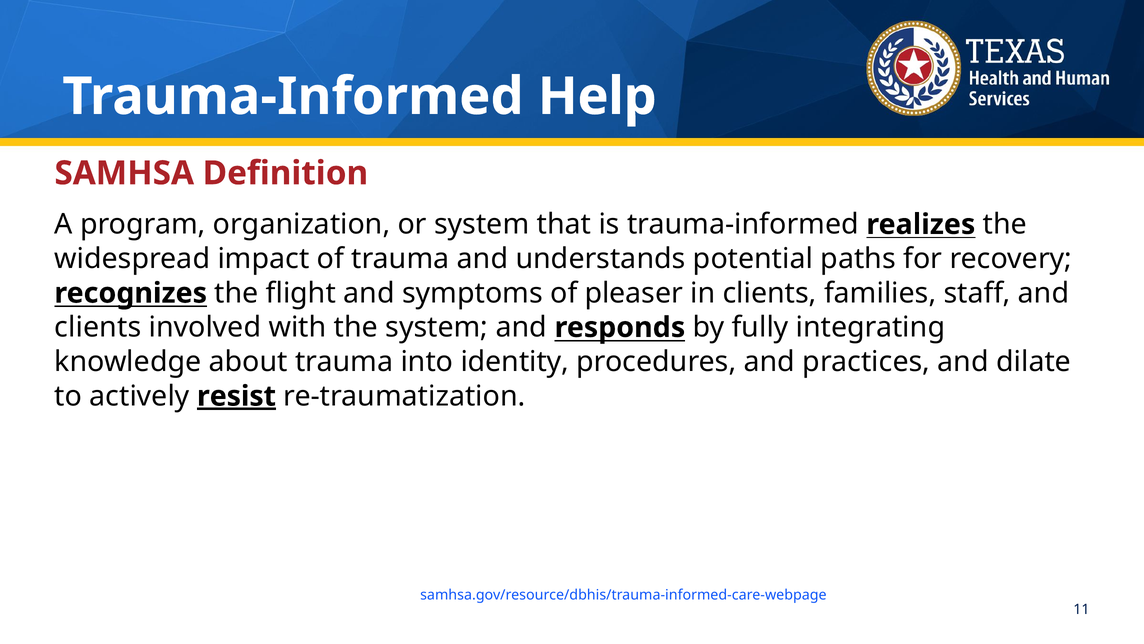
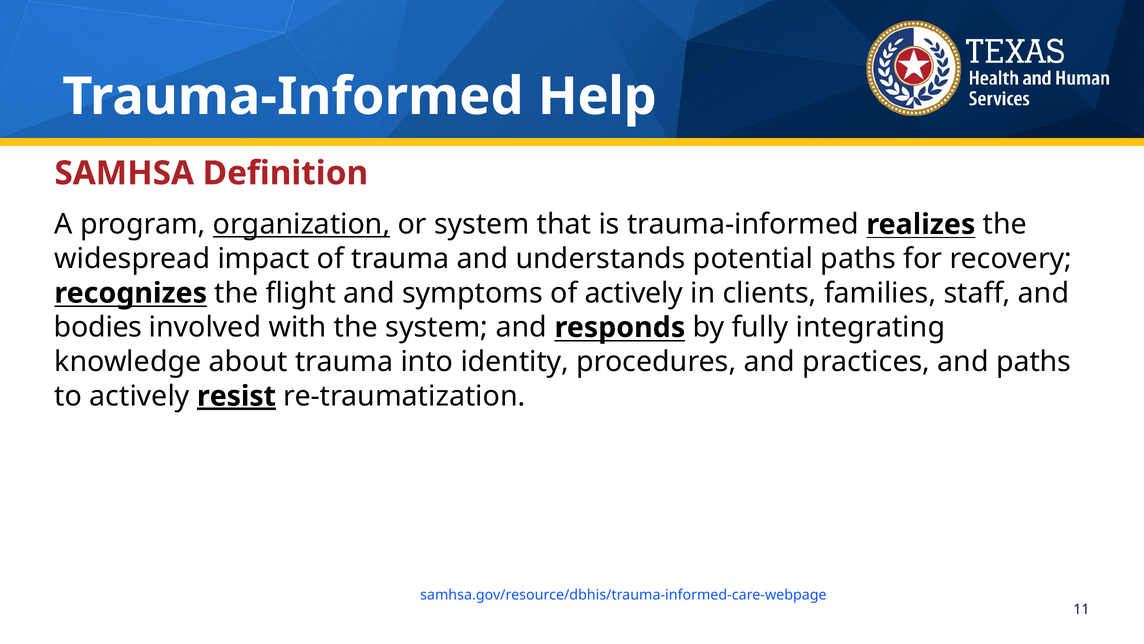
organization underline: none -> present
of pleaser: pleaser -> actively
clients at (98, 327): clients -> bodies
and dilate: dilate -> paths
